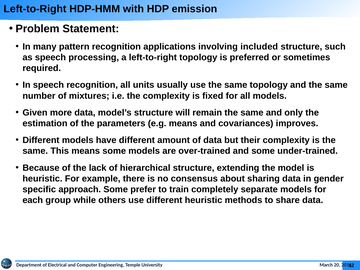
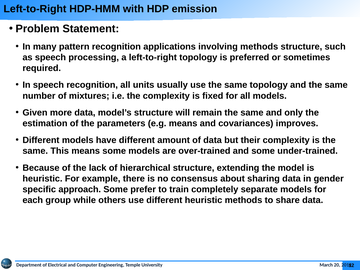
involving included: included -> methods
